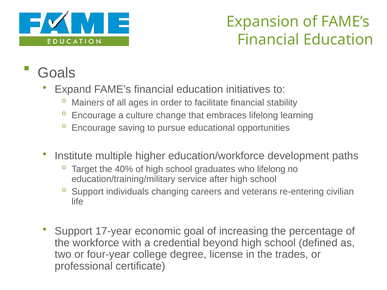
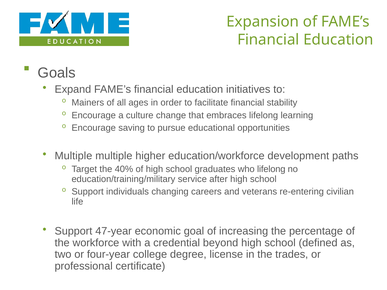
Institute at (73, 156): Institute -> Multiple
17-year: 17-year -> 47-year
